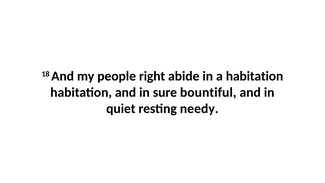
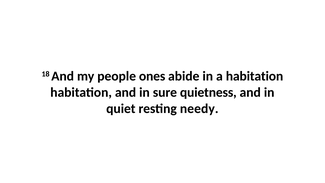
right: right -> ones
bountiful: bountiful -> quietness
